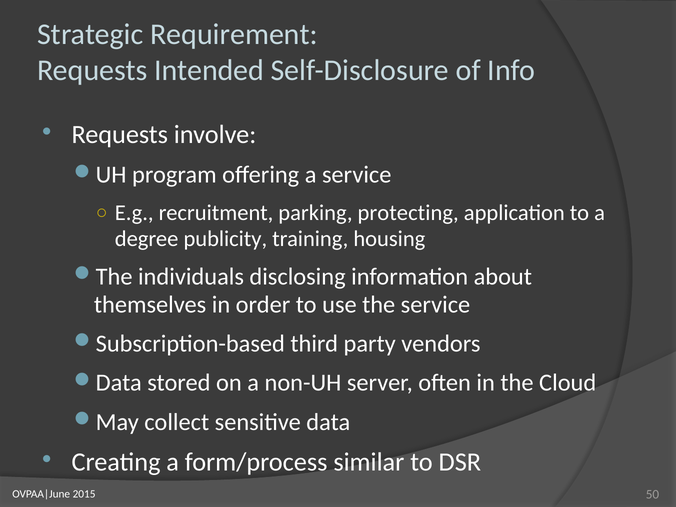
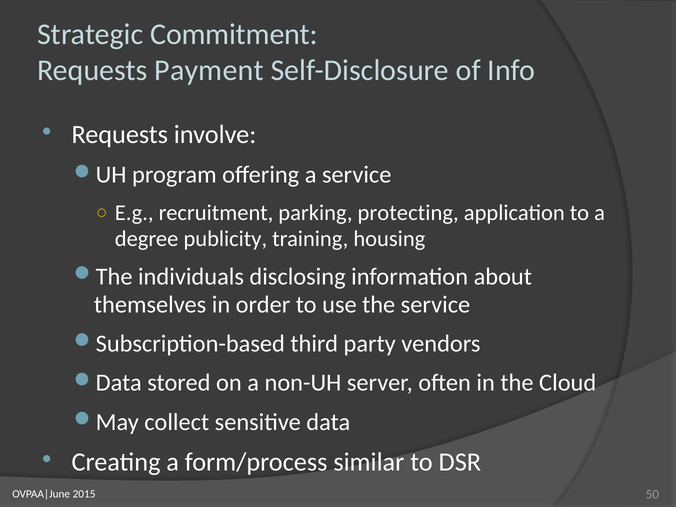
Requirement: Requirement -> Commitment
Intended: Intended -> Payment
